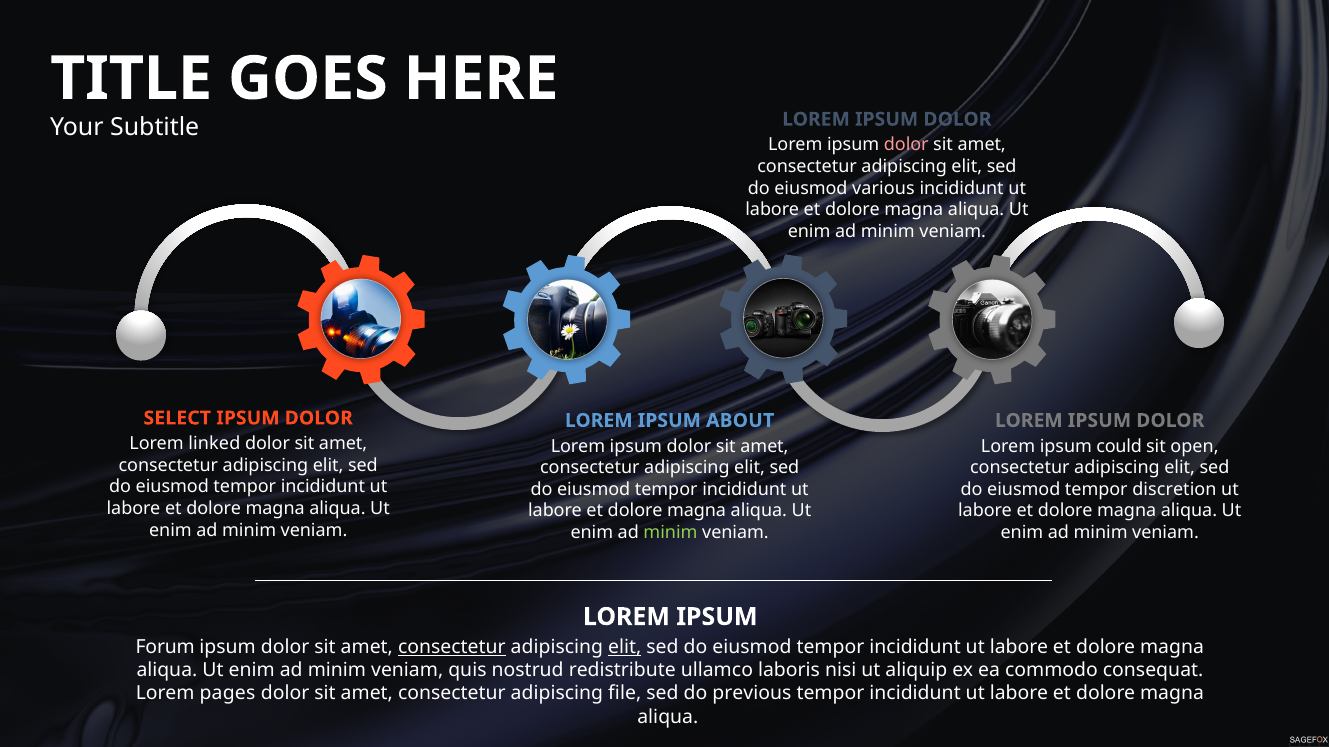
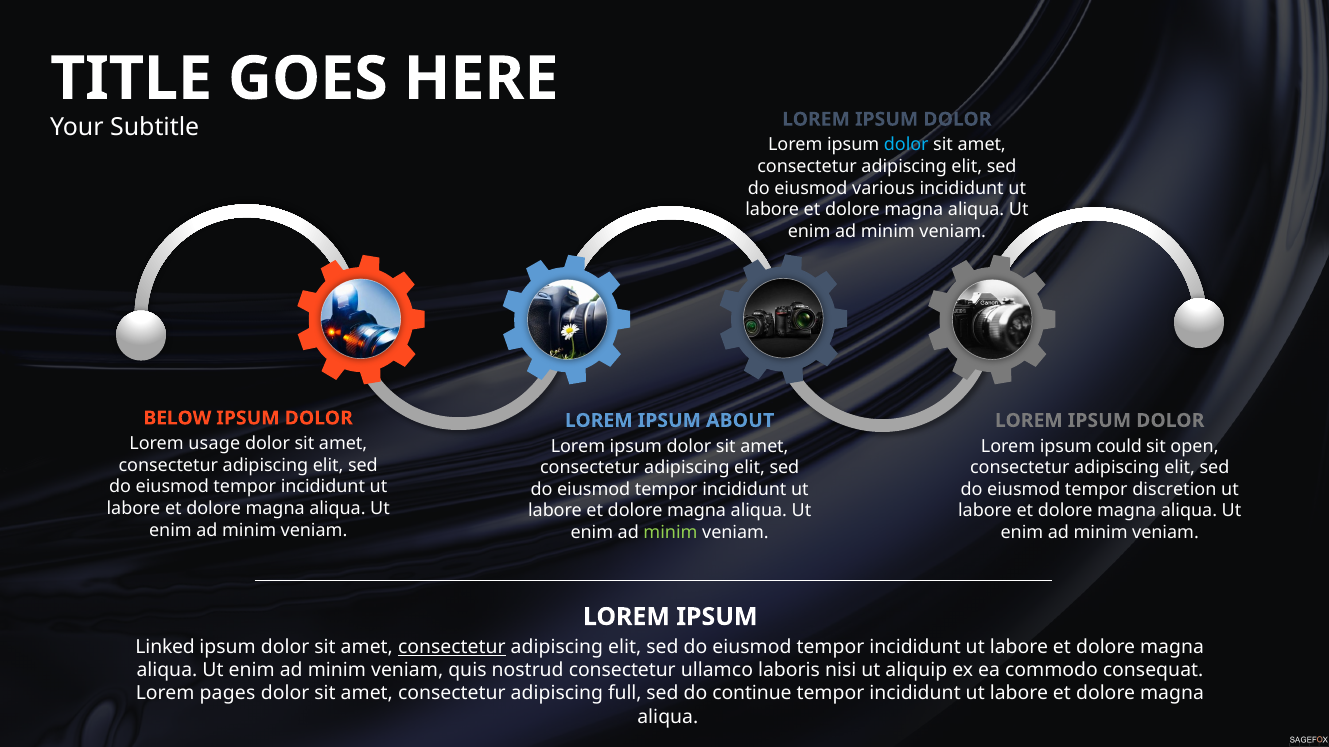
dolor at (906, 145) colour: pink -> light blue
SELECT: SELECT -> BELOW
linked: linked -> usage
Forum: Forum -> Linked
elit at (625, 647) underline: present -> none
nostrud redistribute: redistribute -> consectetur
file: file -> full
previous: previous -> continue
